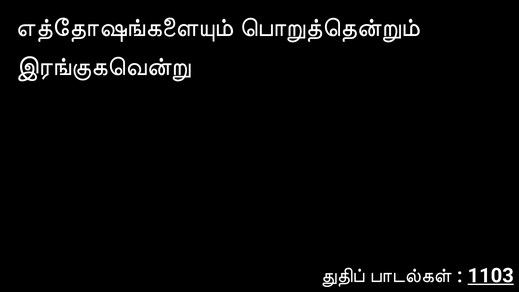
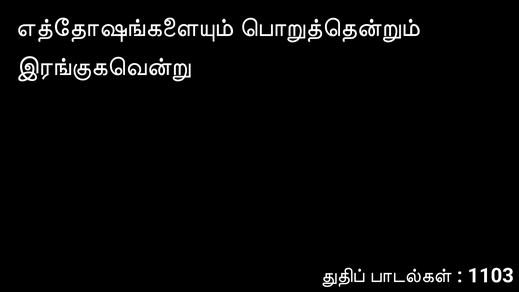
1103 underline: present -> none
